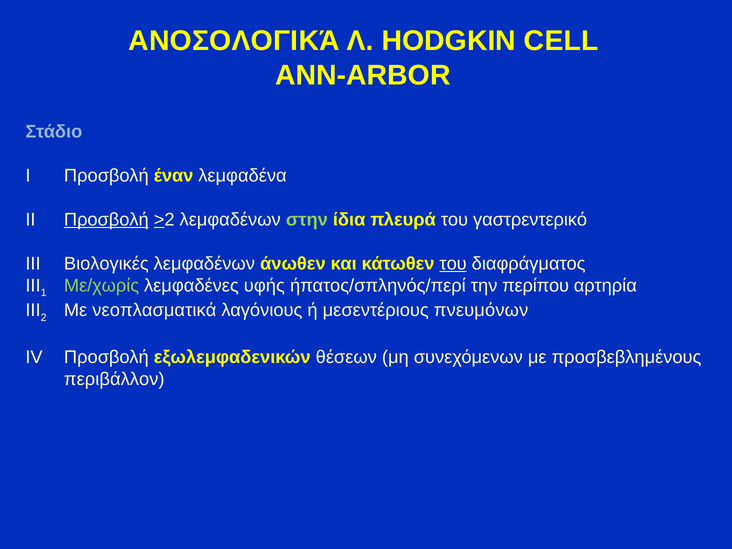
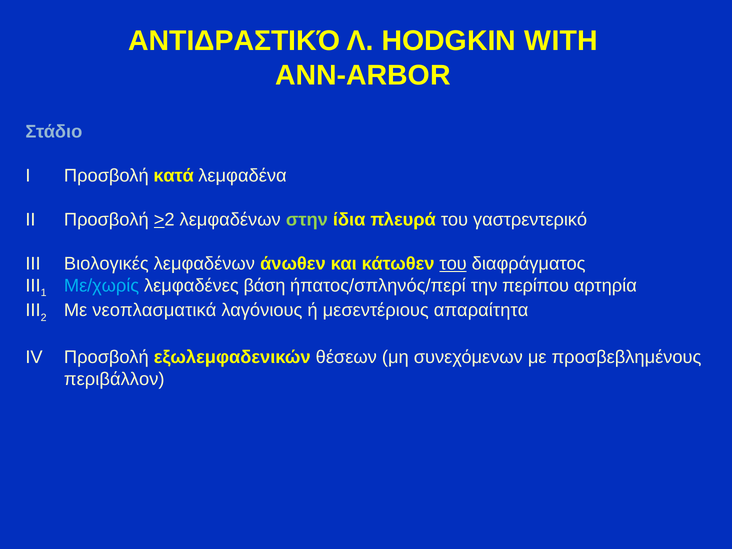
ΑΝΟΣΟΛΟΓΙΚΆ: ΑΝΟΣΟΛΟΓΙΚΆ -> ΑΝΤΙΔΡΑΣΤΙΚΌ
CELL: CELL -> WITH
έναν: έναν -> κατά
Προσβολή at (106, 220) underline: present -> none
Με/χωρίς colour: light green -> light blue
υφής: υφής -> βάση
πνευμόνων: πνευμόνων -> απαραίτητα
